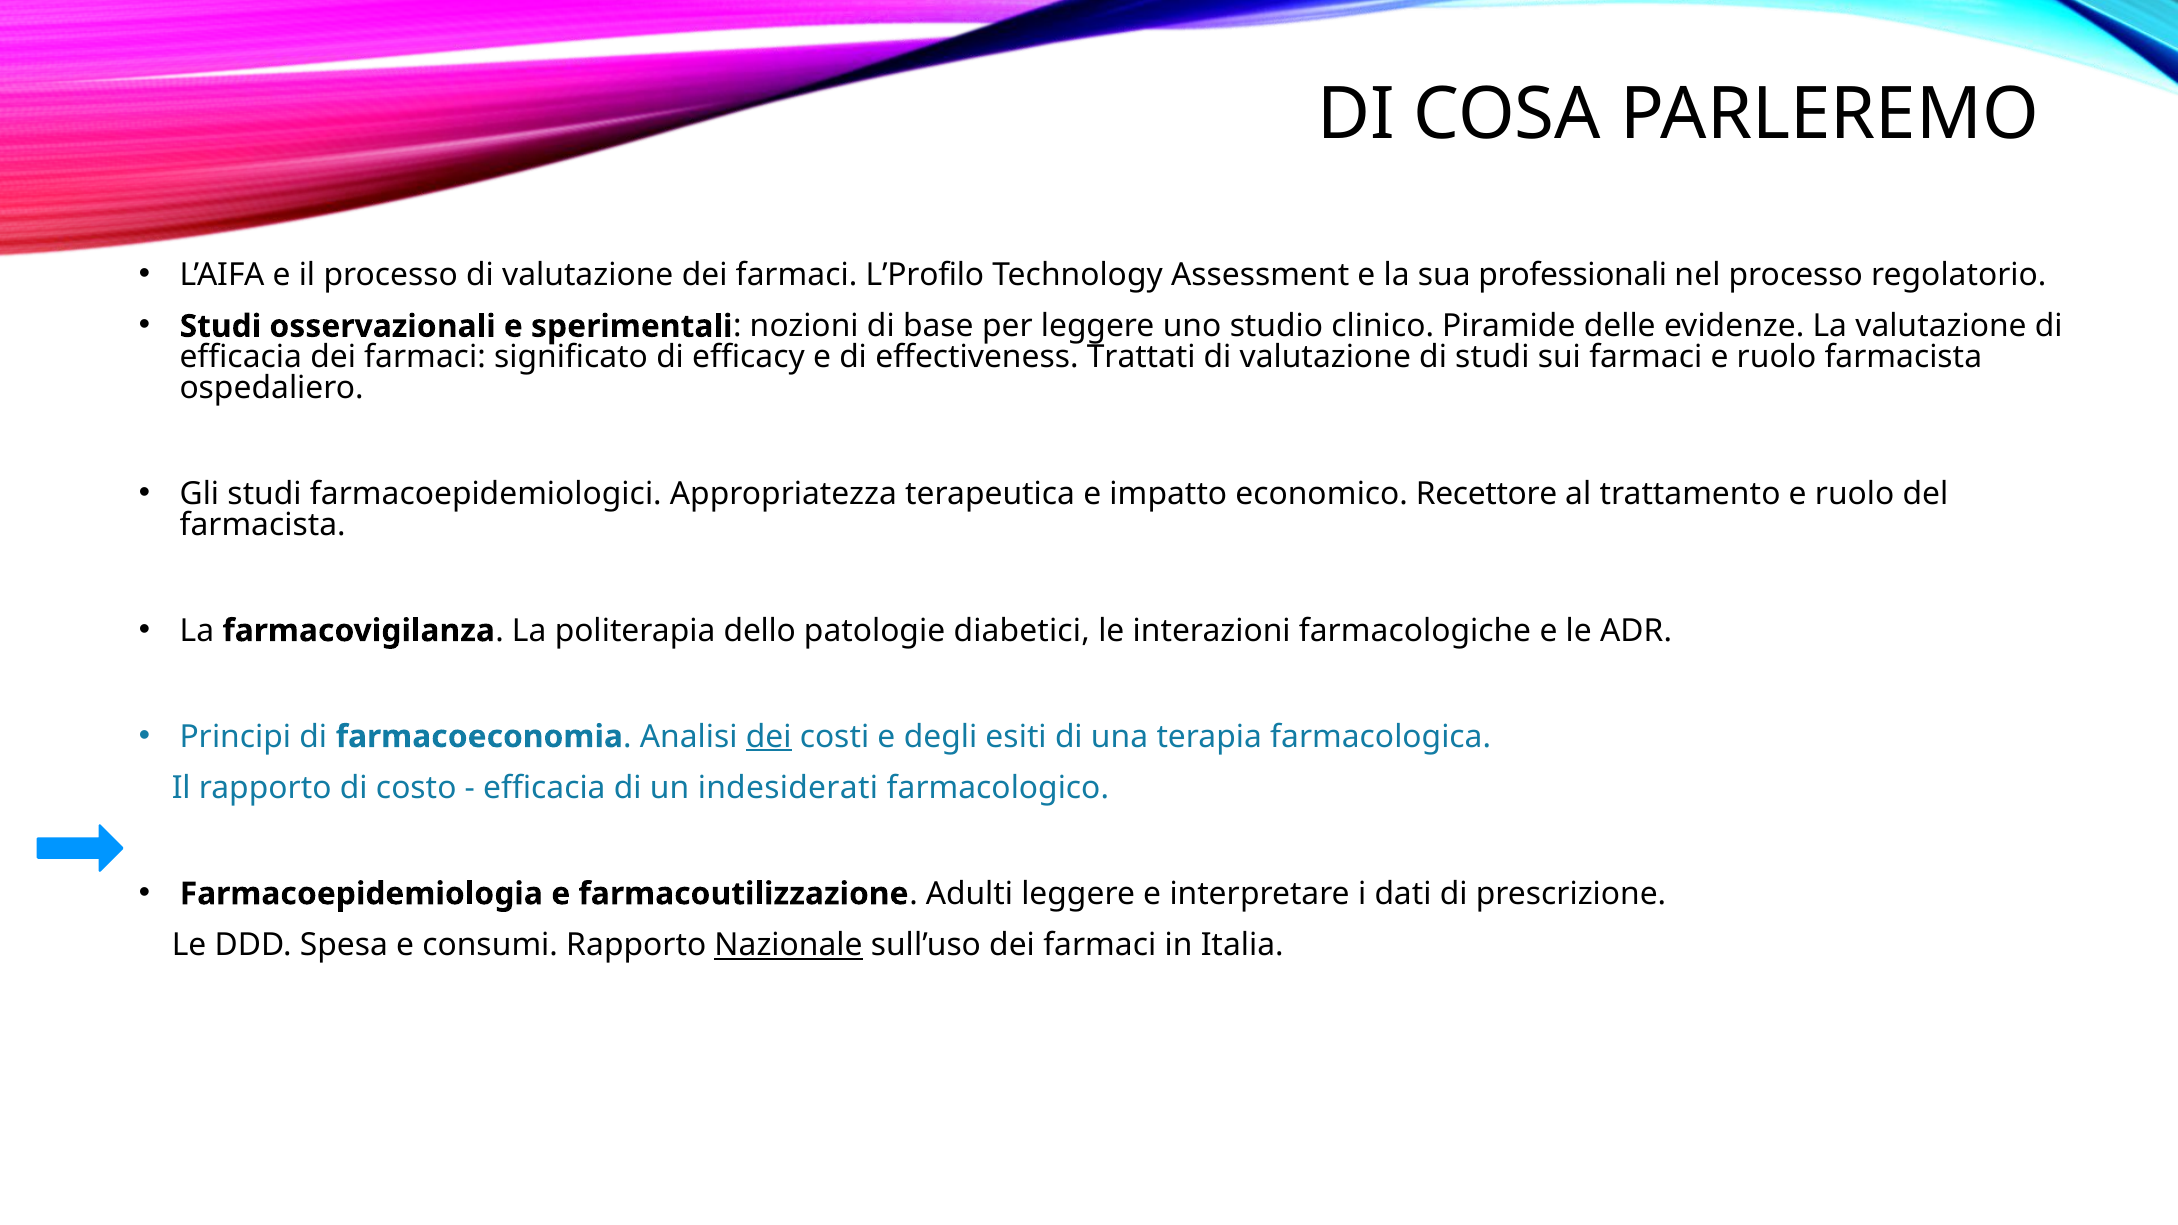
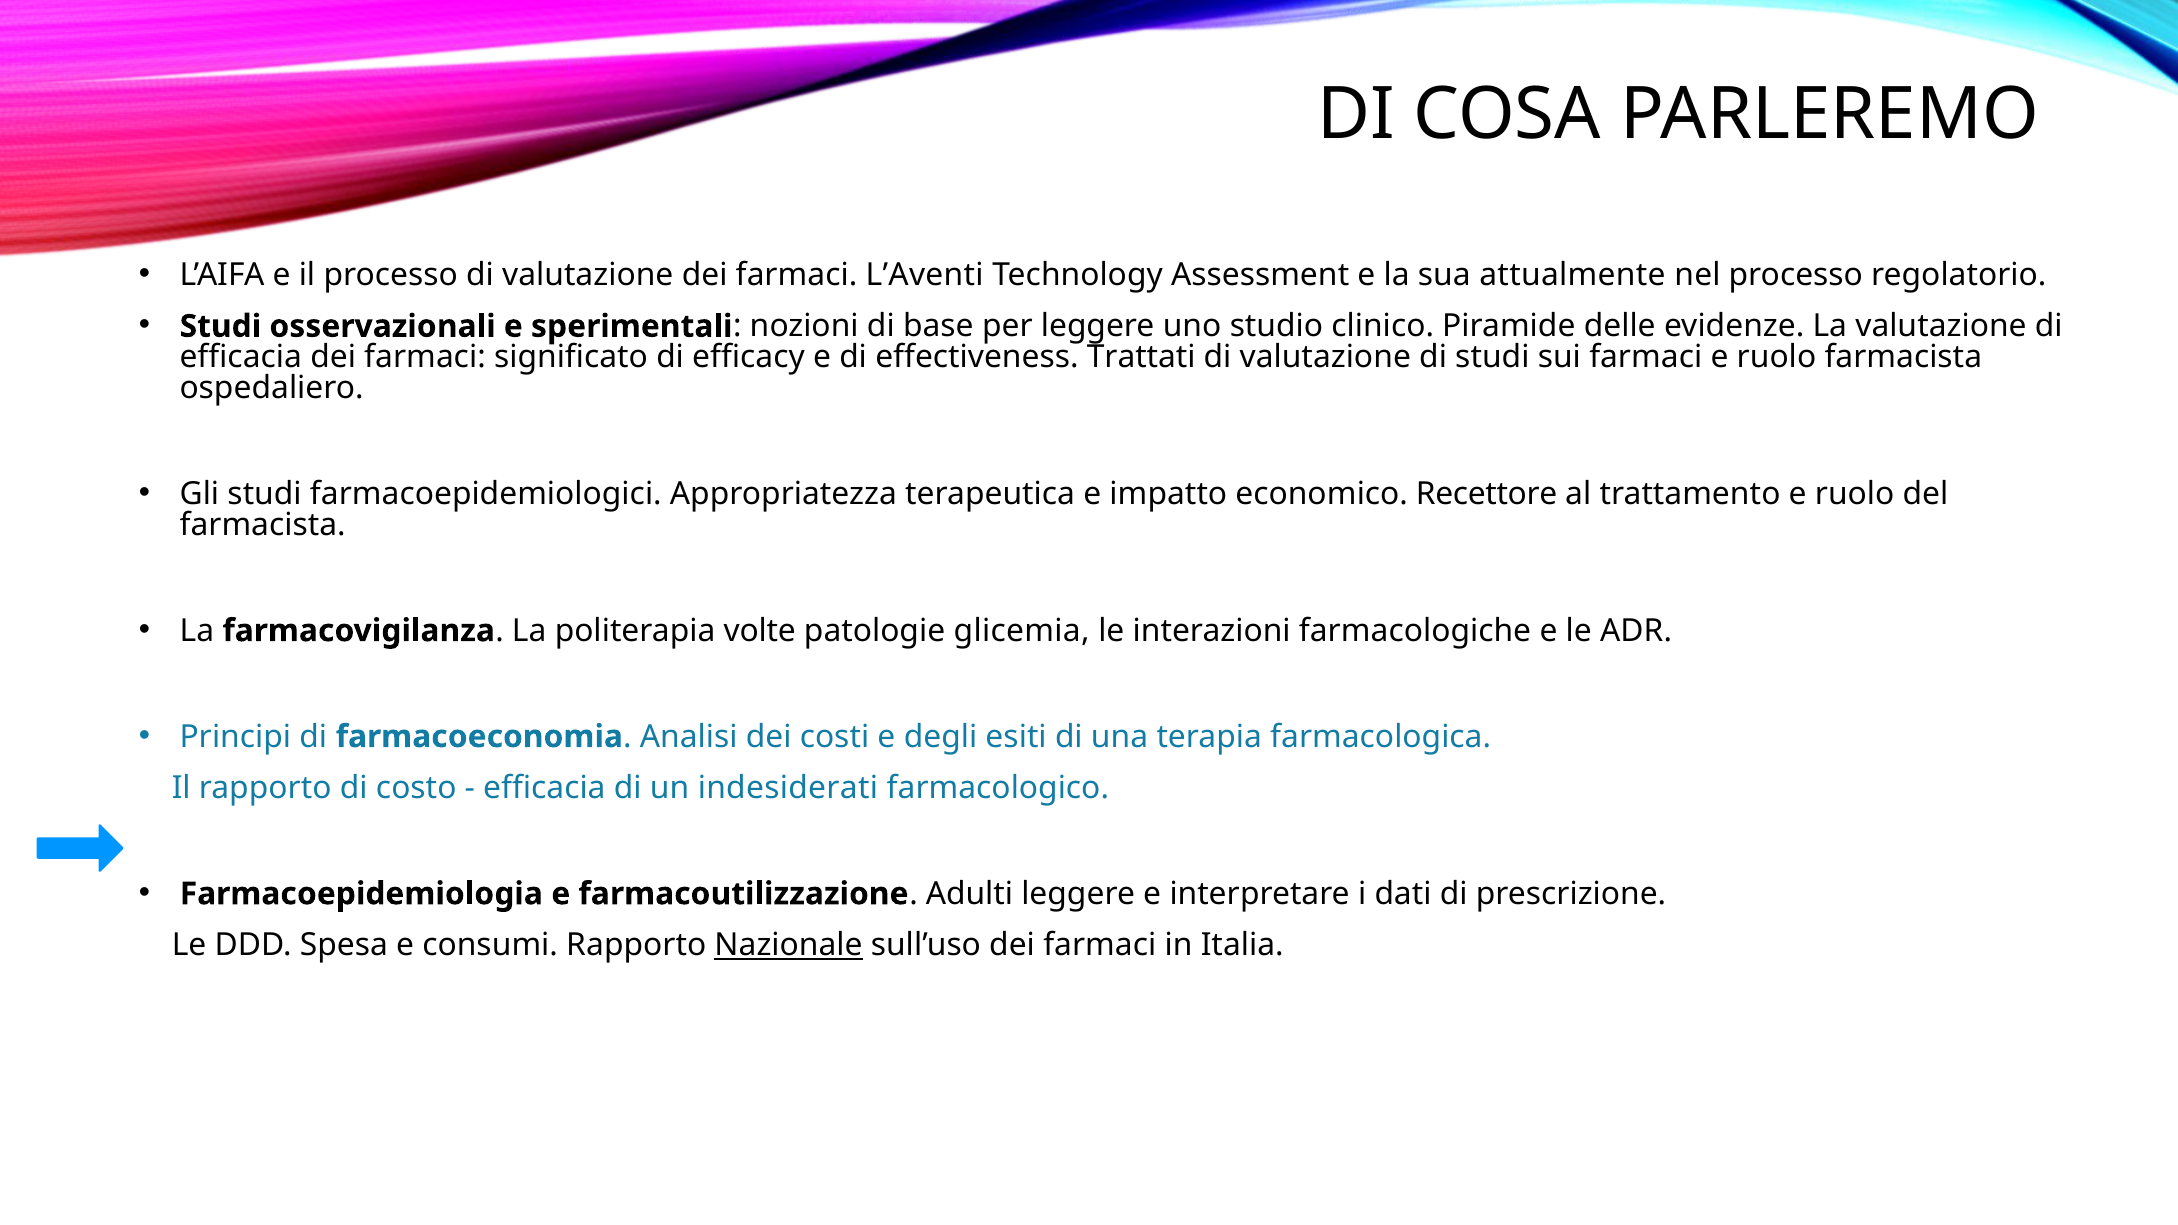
L’Profilo: L’Profilo -> L’Aventi
professionali: professionali -> attualmente
dello: dello -> volte
diabetici: diabetici -> glicemia
dei at (769, 737) underline: present -> none
